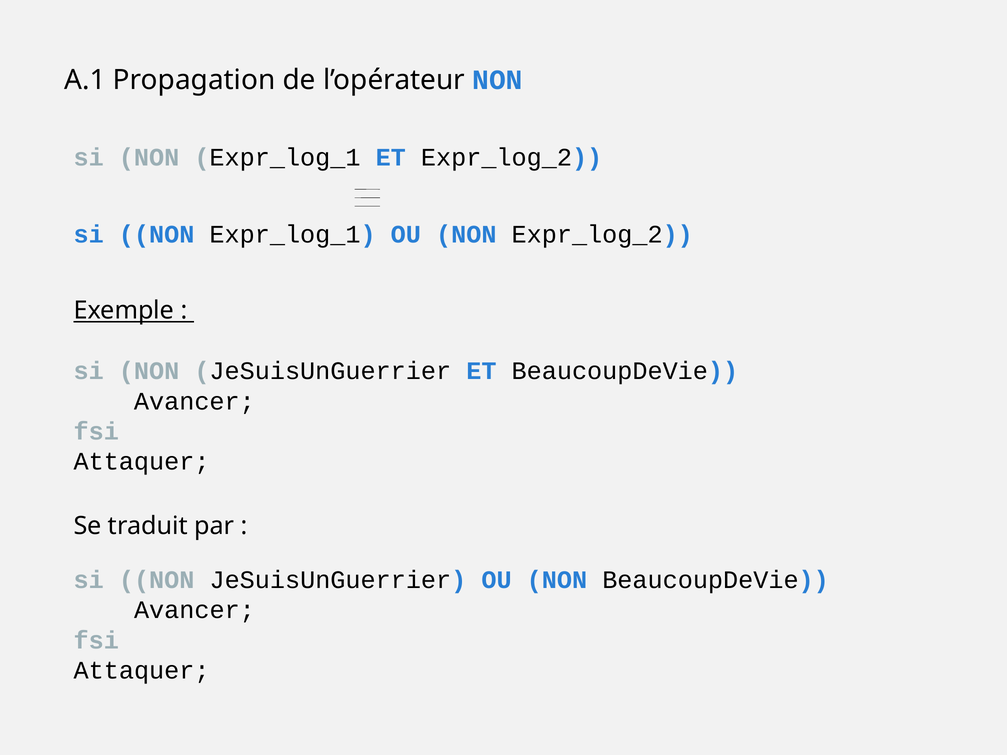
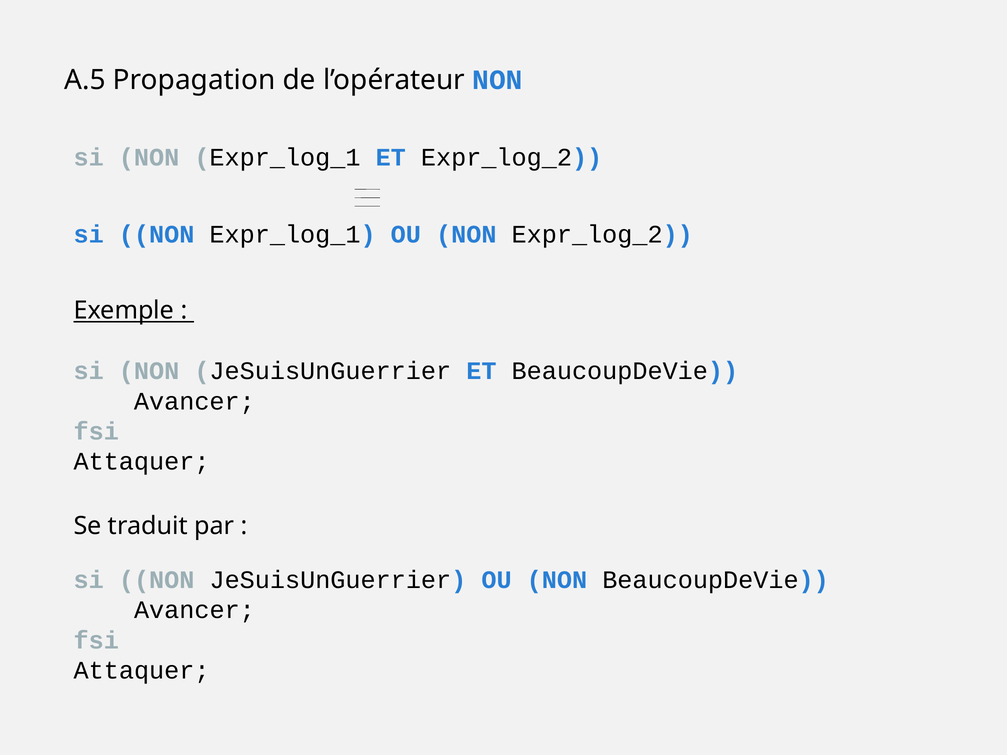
A.1: A.1 -> A.5
